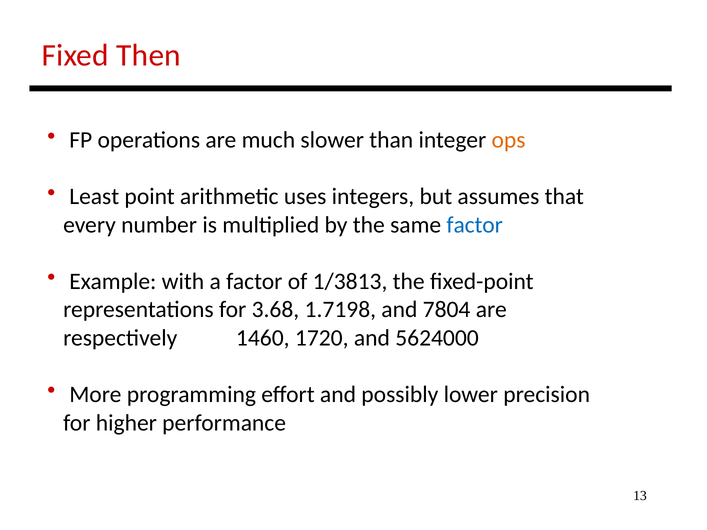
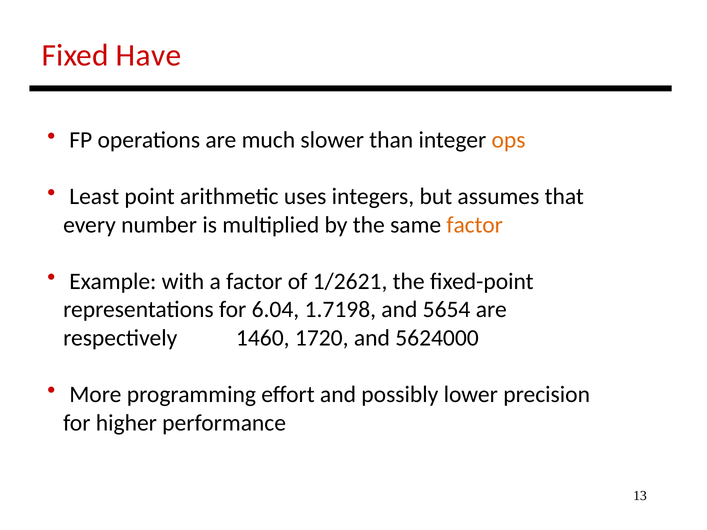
Then: Then -> Have
factor at (475, 225) colour: blue -> orange
1/3813: 1/3813 -> 1/2621
3.68: 3.68 -> 6.04
7804: 7804 -> 5654
